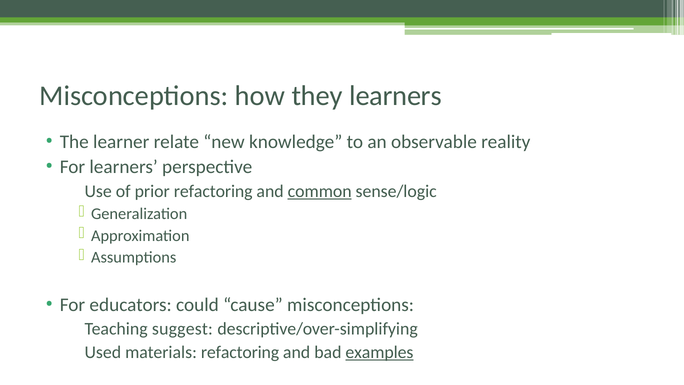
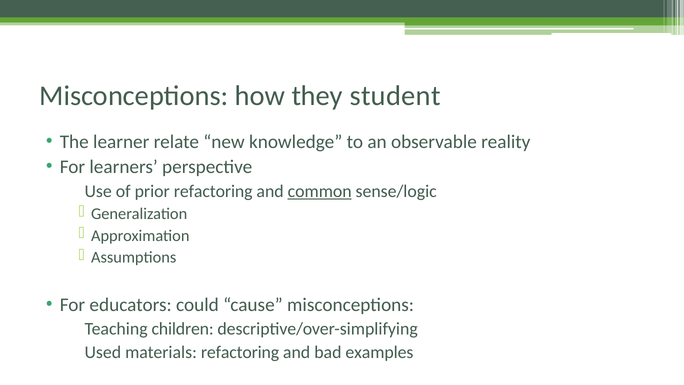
they learners: learners -> student
suggest: suggest -> children
examples underline: present -> none
